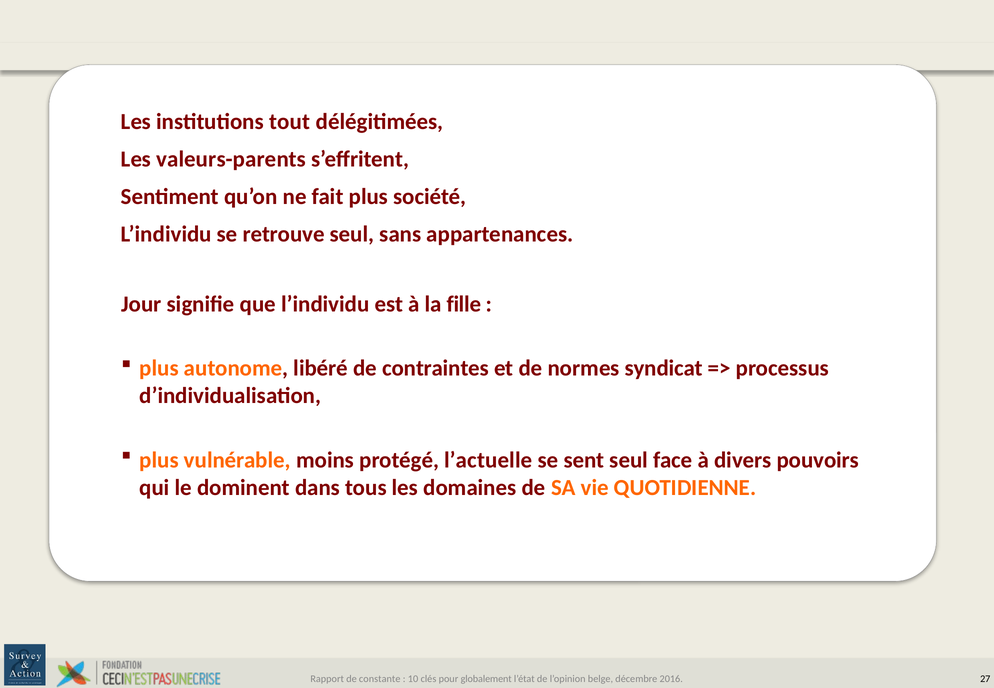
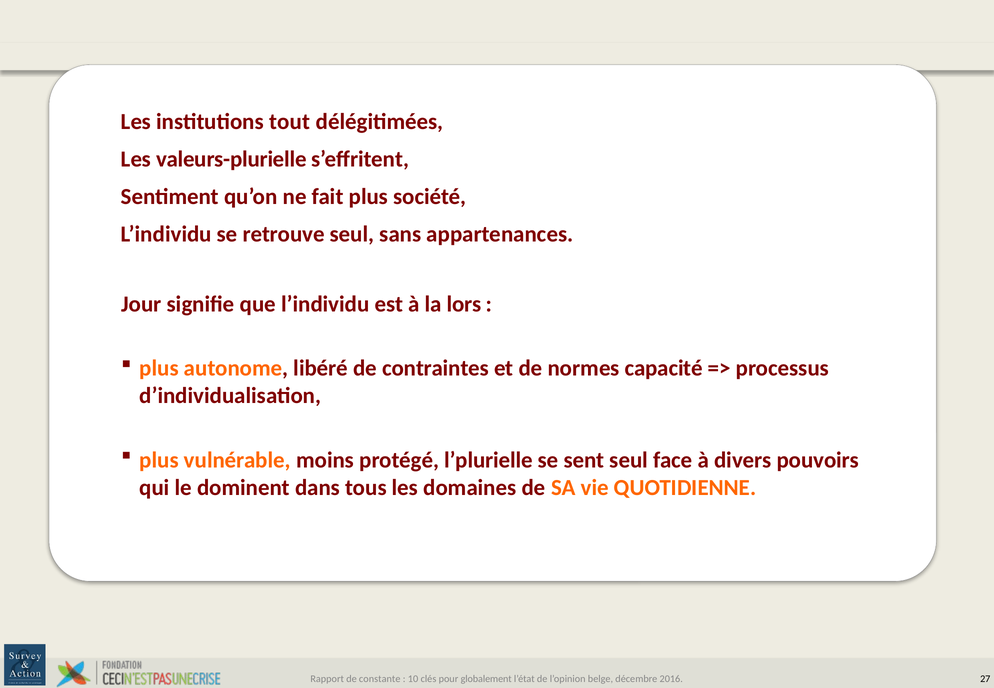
valeurs-parents: valeurs-parents -> valeurs-plurielle
fille: fille -> lors
syndicat: syndicat -> capacité
l’actuelle: l’actuelle -> l’plurielle
